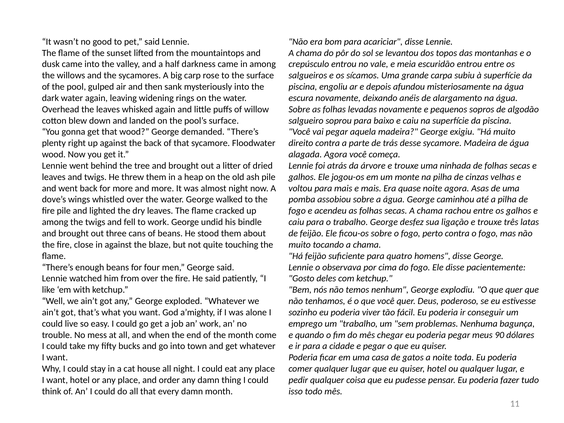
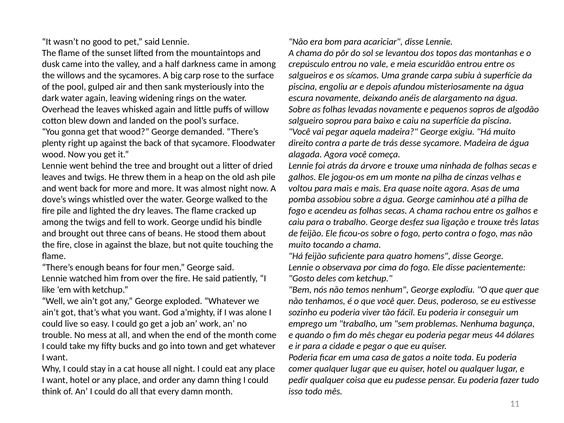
90: 90 -> 44
